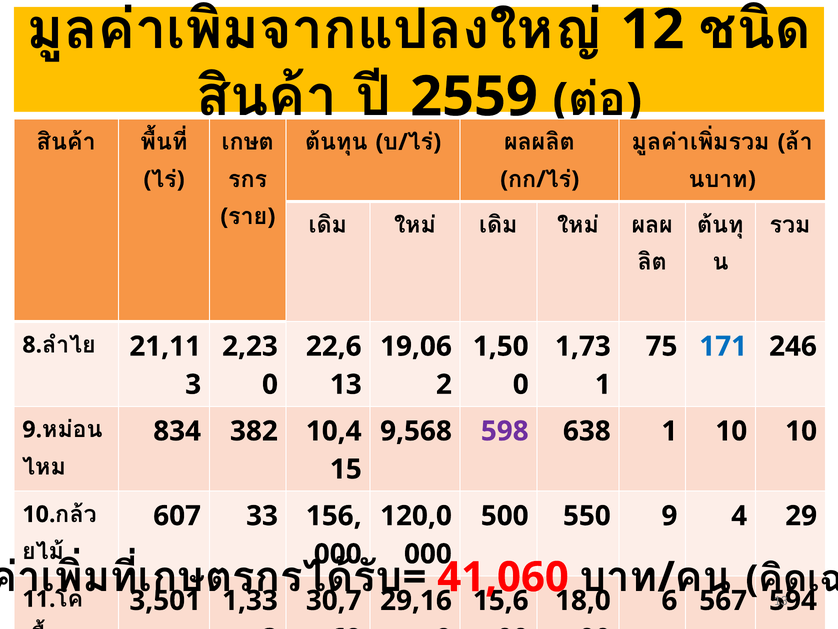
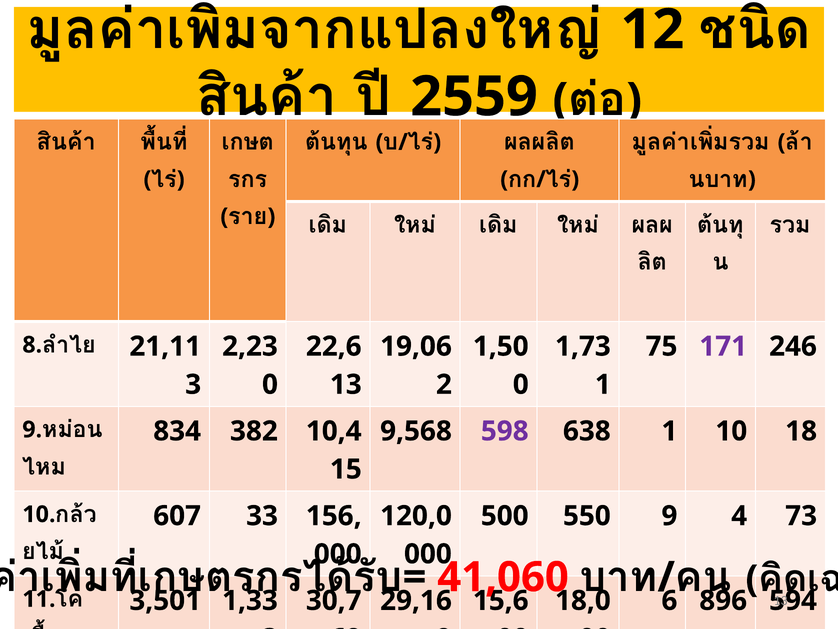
171 colour: blue -> purple
10 10: 10 -> 18
4 29: 29 -> 73
567: 567 -> 896
